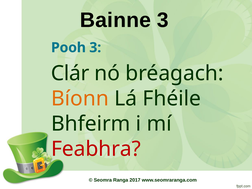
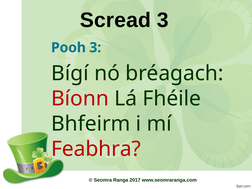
Bainne: Bainne -> Scread
Clár: Clár -> Bígí
Bíonn colour: orange -> red
